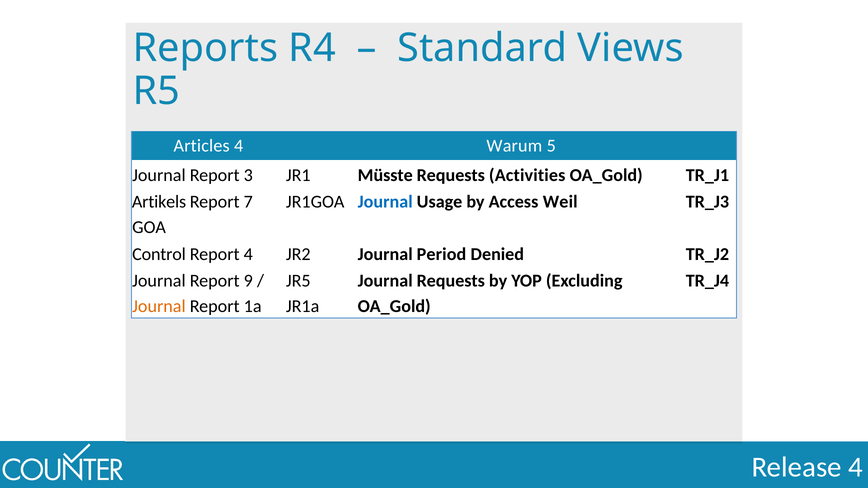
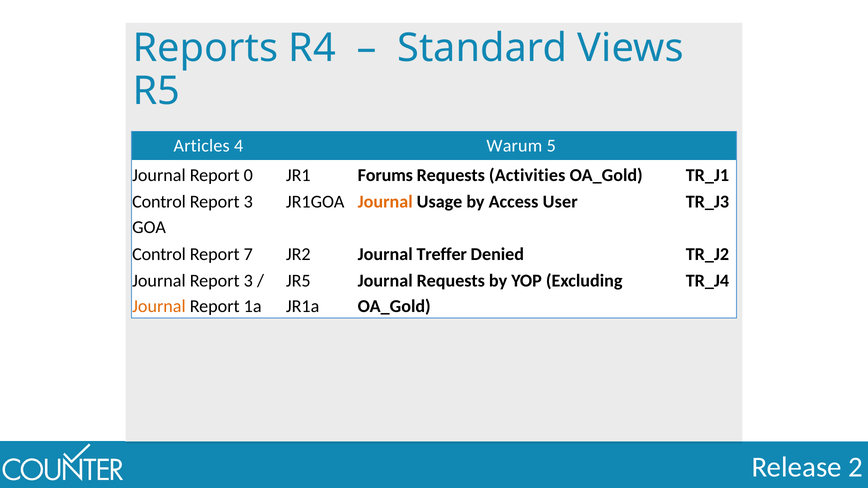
3: 3 -> 0
Müsste: Müsste -> Forums
Artikels at (159, 202): Artikels -> Control
7 at (248, 202): 7 -> 3
Journal at (385, 202) colour: blue -> orange
Weil: Weil -> User
Report 4: 4 -> 7
Period: Period -> Treffer
Journal Report 9: 9 -> 3
Release 4: 4 -> 2
